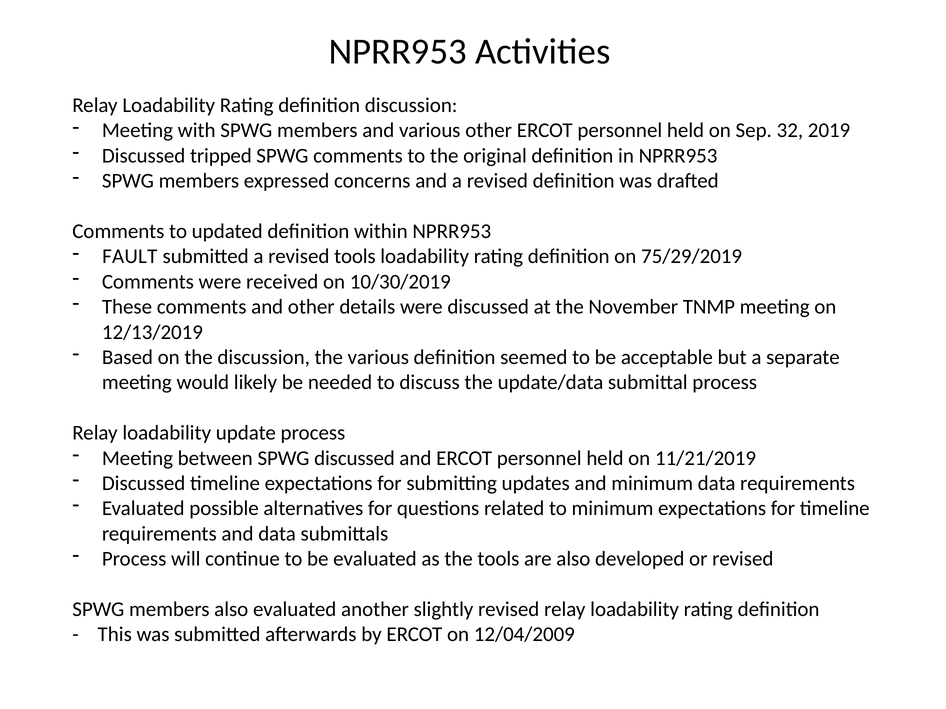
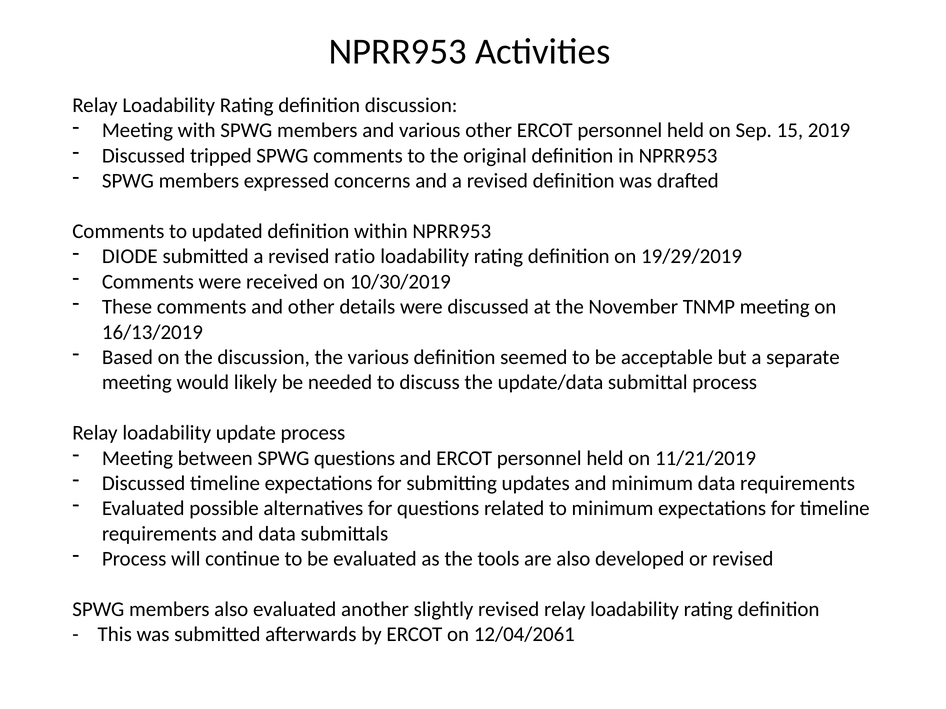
32: 32 -> 15
FAULT: FAULT -> DIODE
revised tools: tools -> ratio
75/29/2019: 75/29/2019 -> 19/29/2019
12/13/2019: 12/13/2019 -> 16/13/2019
SPWG discussed: discussed -> questions
12/04/2009: 12/04/2009 -> 12/04/2061
